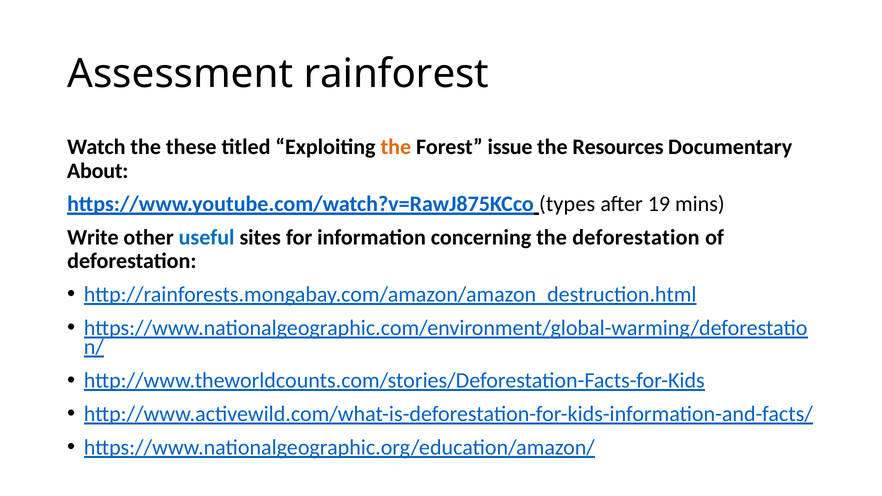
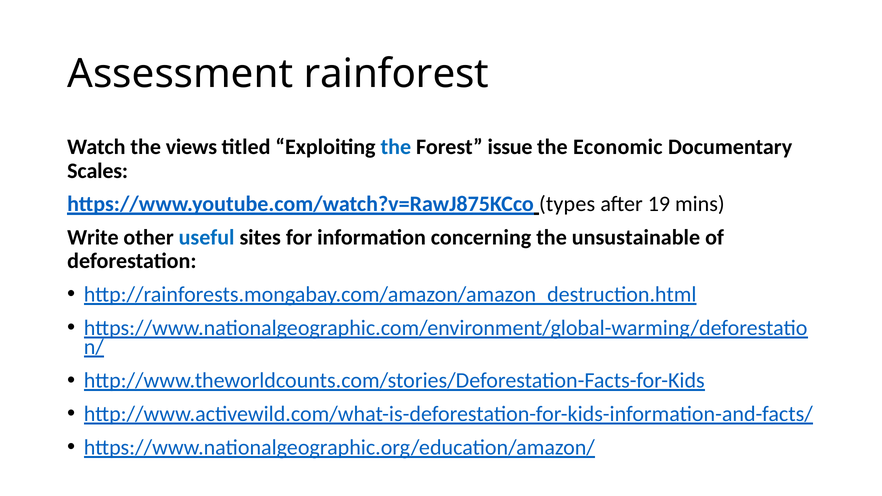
these: these -> views
the at (396, 147) colour: orange -> blue
Resources: Resources -> Economic
About: About -> Scales
the deforestation: deforestation -> unsustainable
